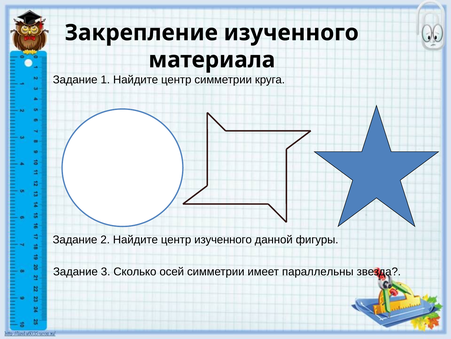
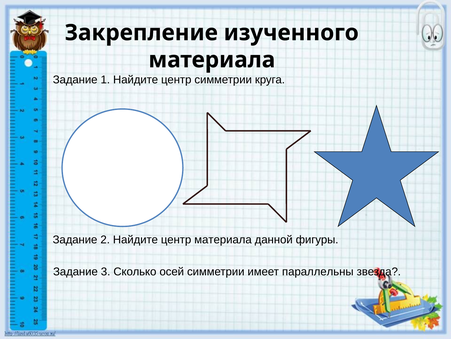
центр изученного: изученного -> материала
